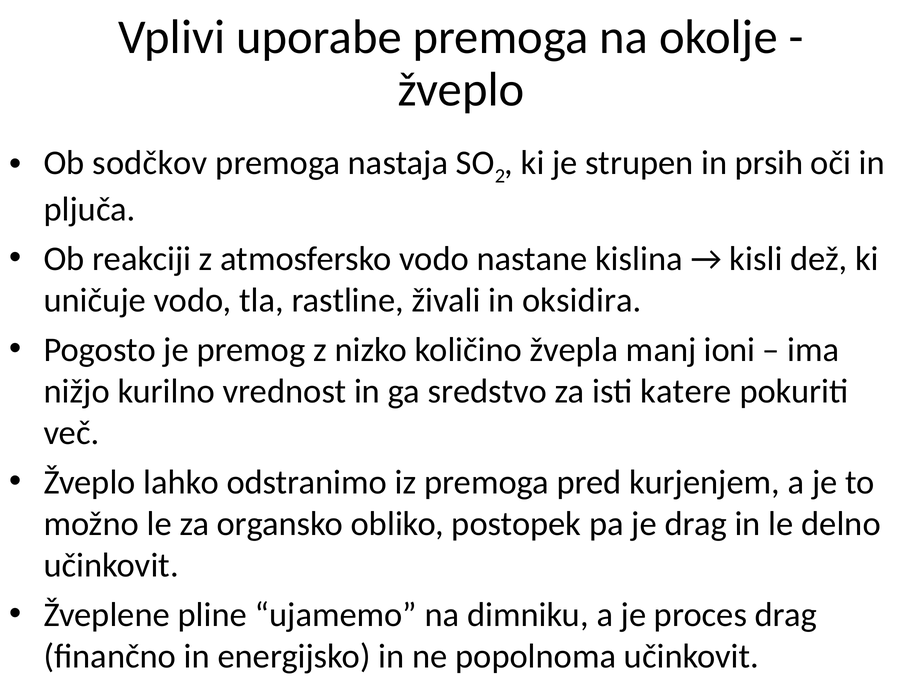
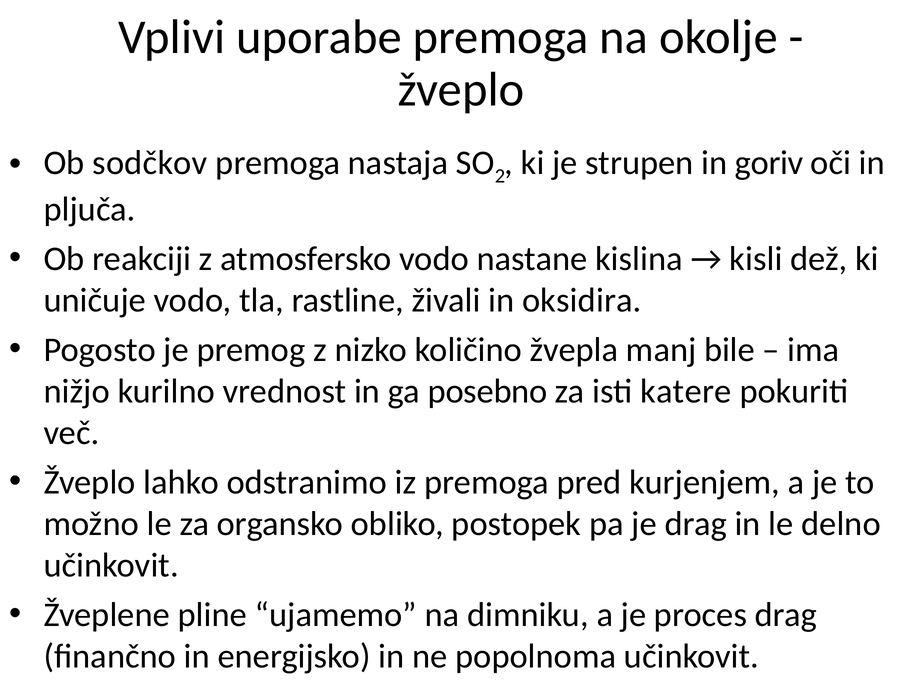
prsih: prsih -> goriv
ioni: ioni -> bile
sredstvo: sredstvo -> posebno
